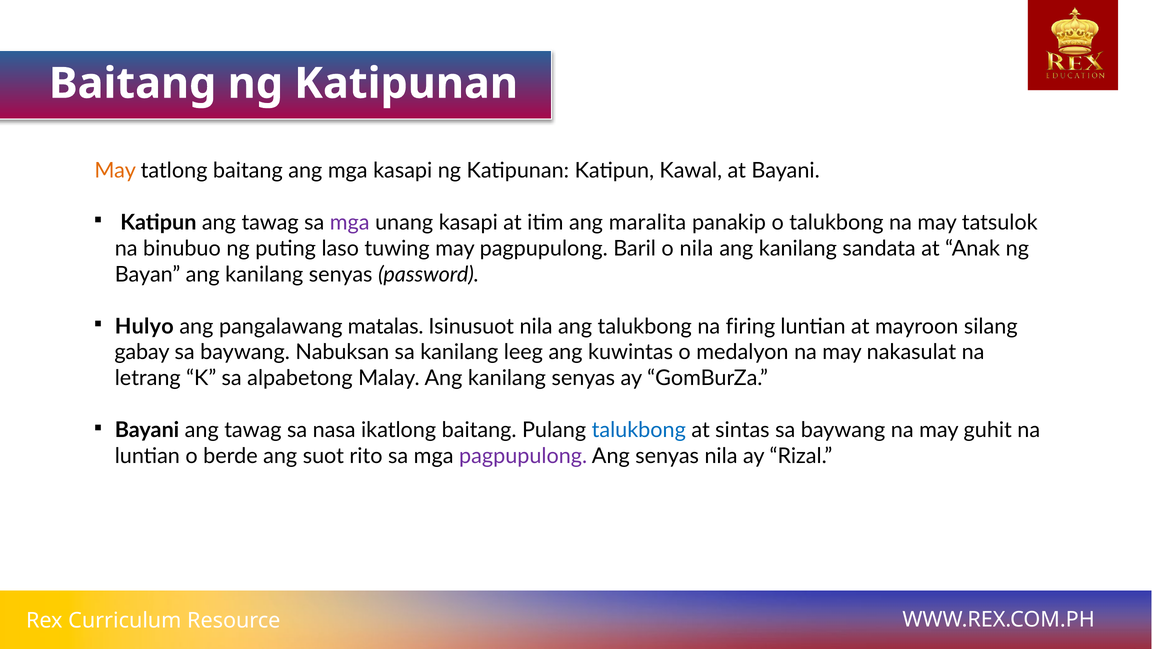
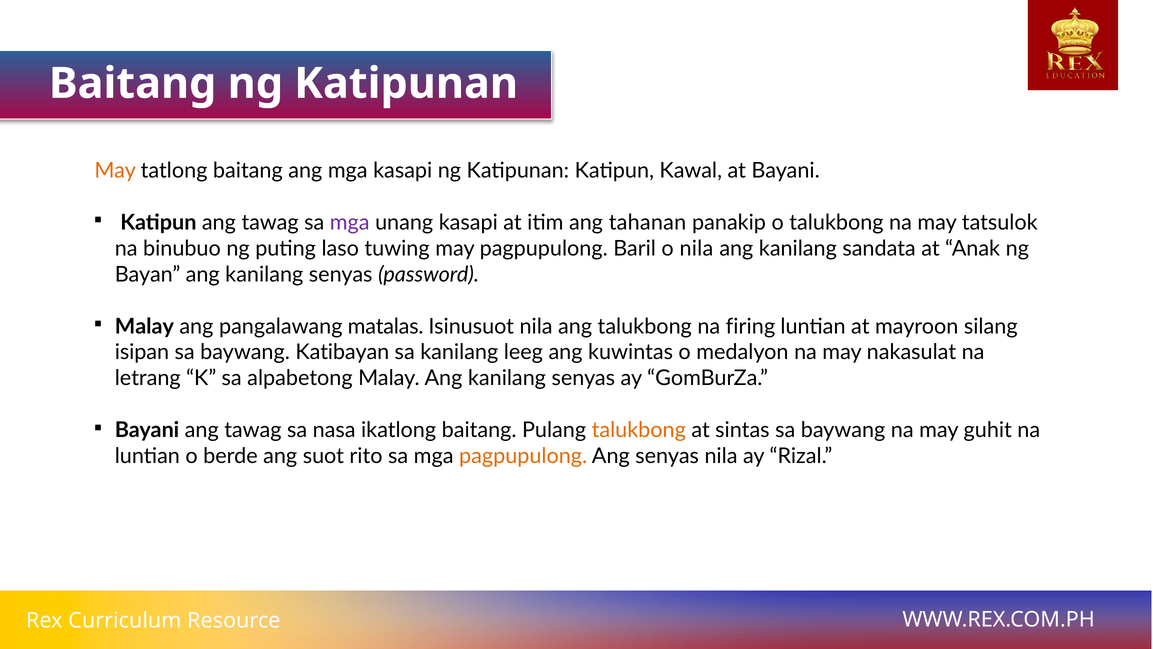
maralita: maralita -> tahanan
Hulyo at (144, 326): Hulyo -> Malay
gabay: gabay -> isipan
Nabuksan: Nabuksan -> Katibayan
talukbong at (639, 430) colour: blue -> orange
pagpupulong at (523, 456) colour: purple -> orange
